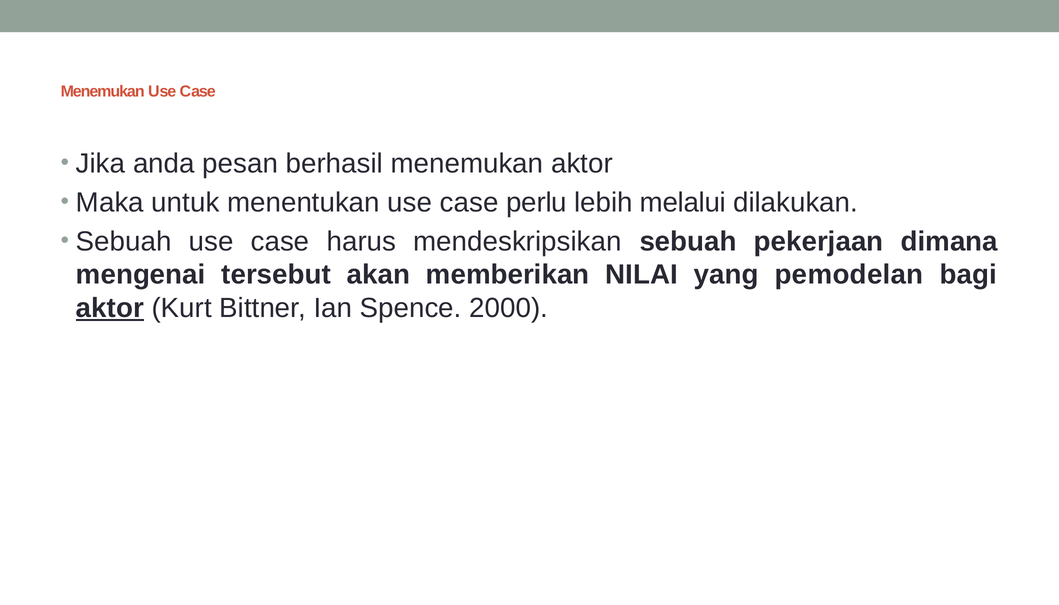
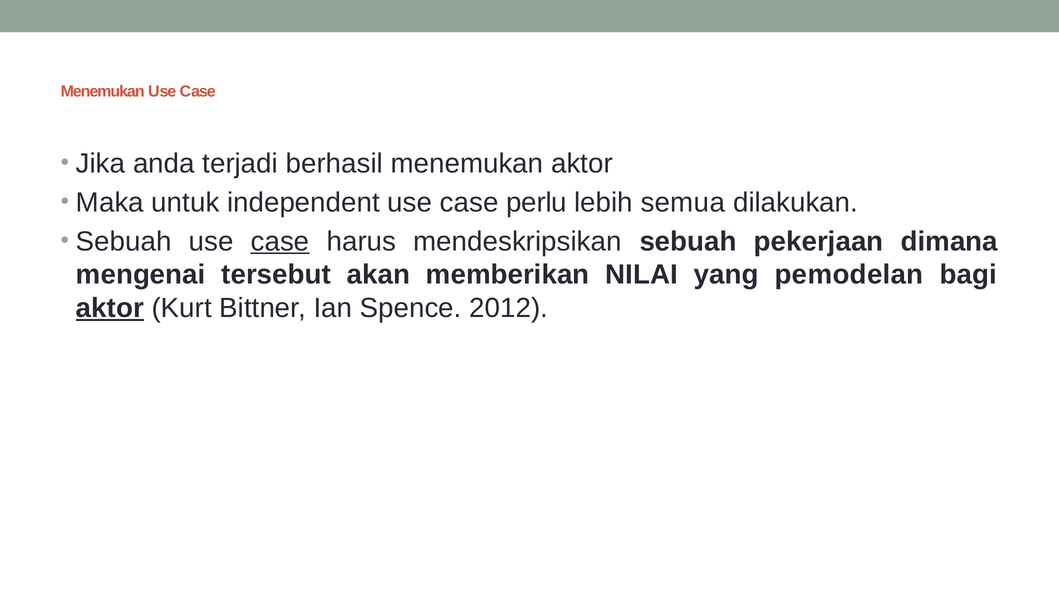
pesan: pesan -> terjadi
menentukan: menentukan -> independent
melalui: melalui -> semua
case at (280, 241) underline: none -> present
2000: 2000 -> 2012
